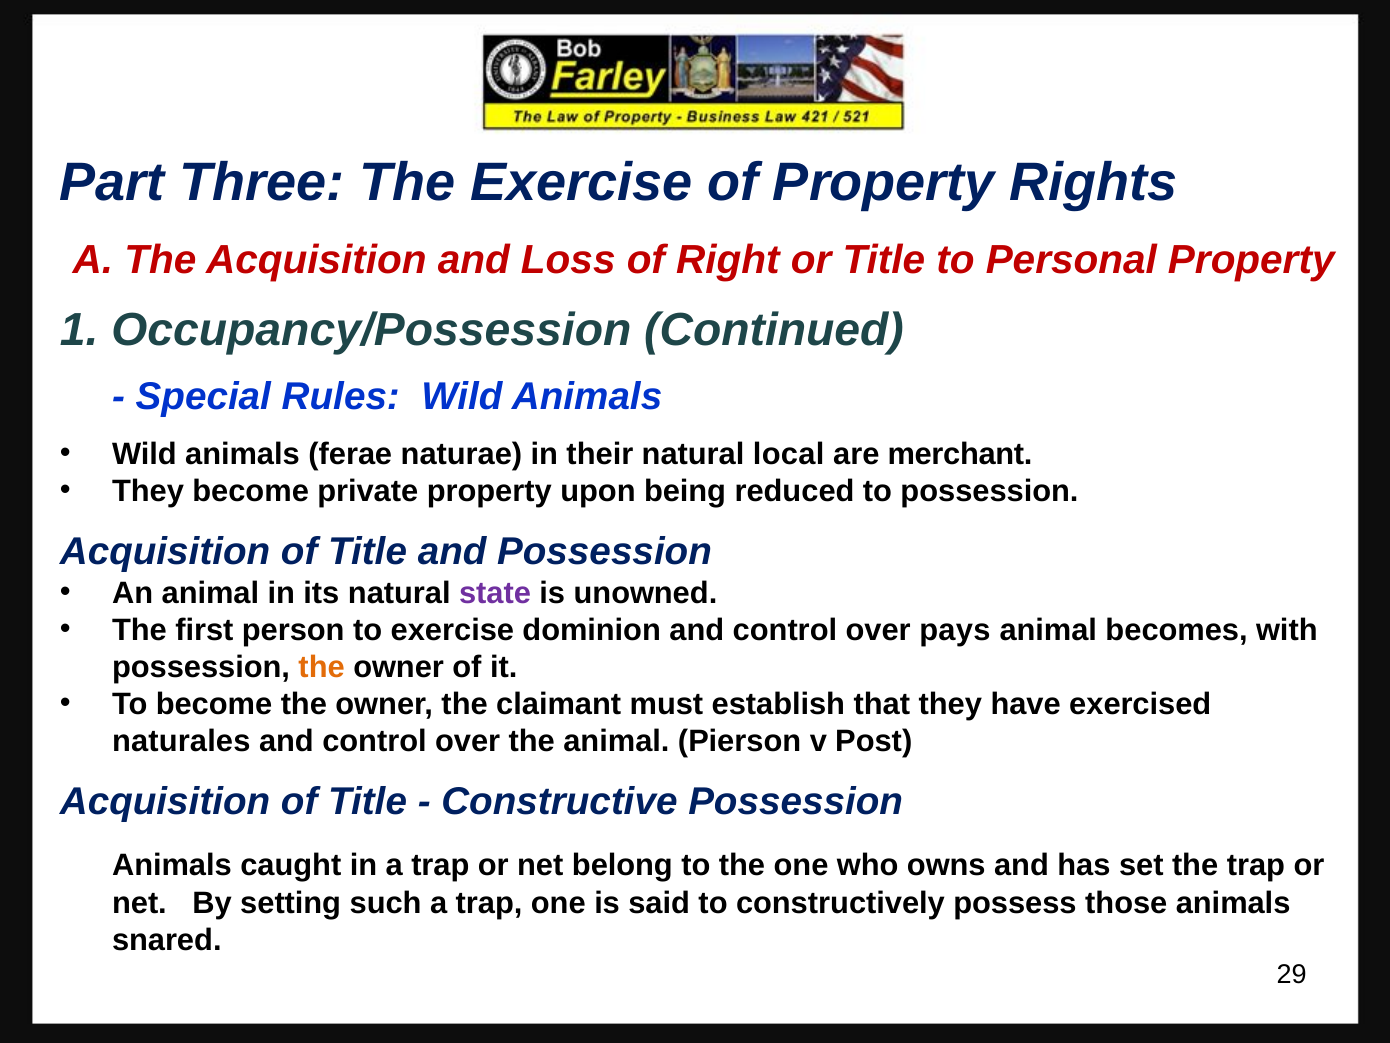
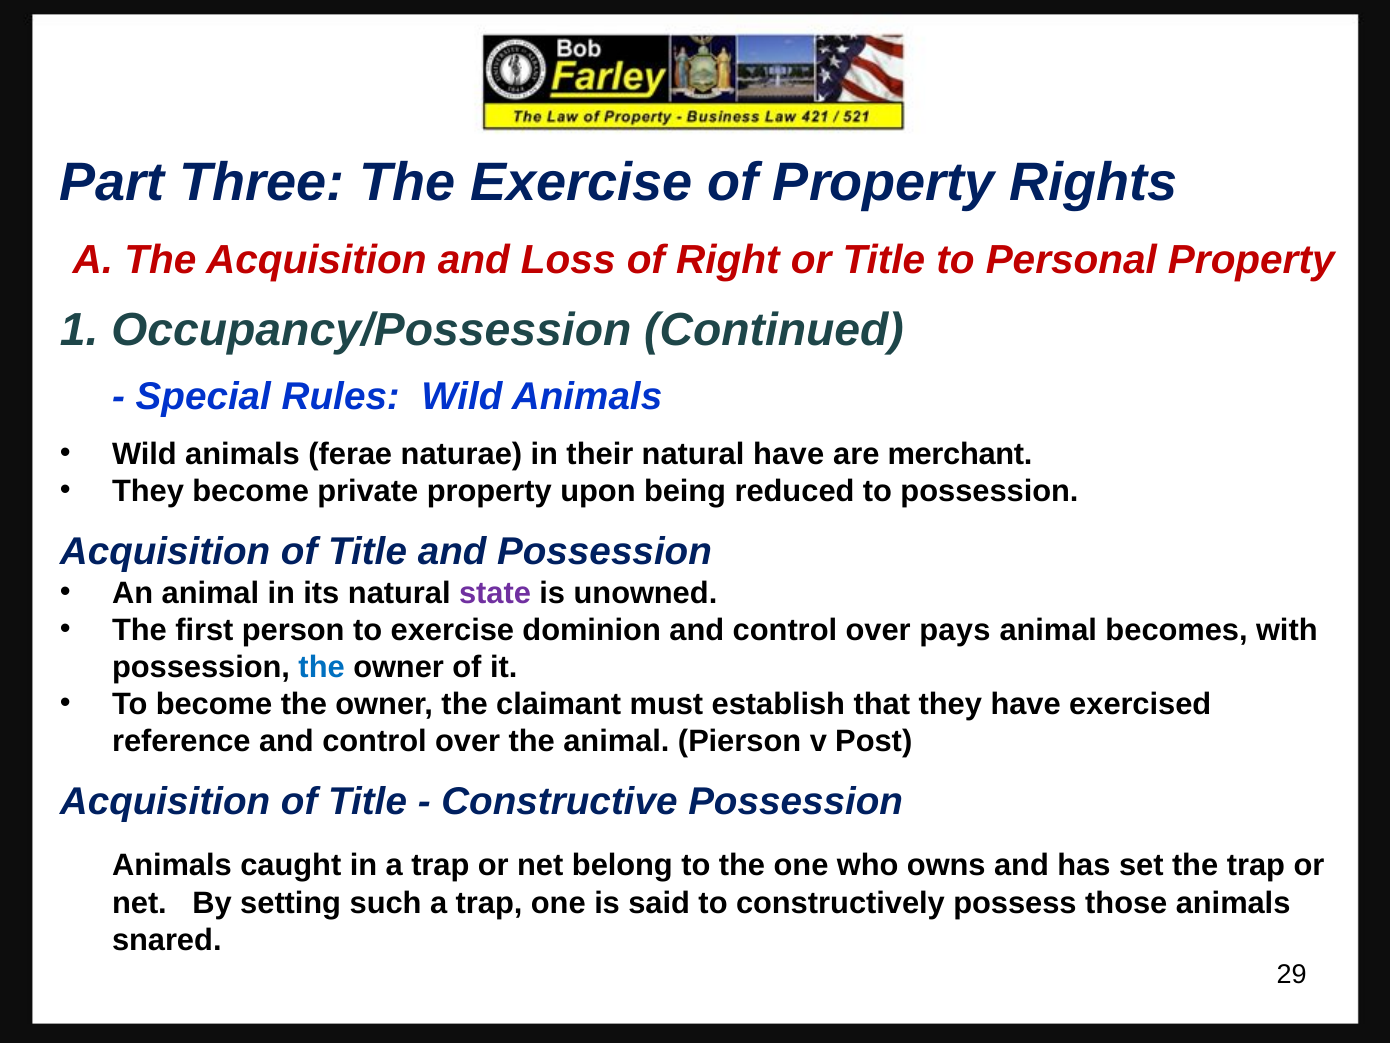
natural local: local -> have
the at (322, 667) colour: orange -> blue
naturales: naturales -> reference
